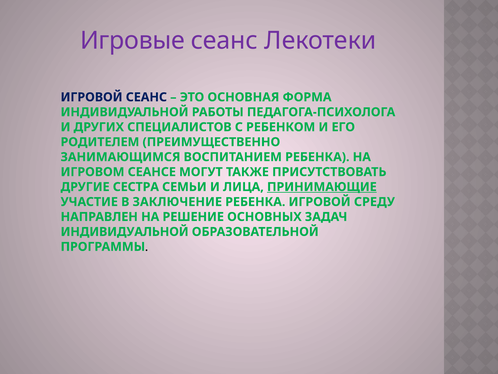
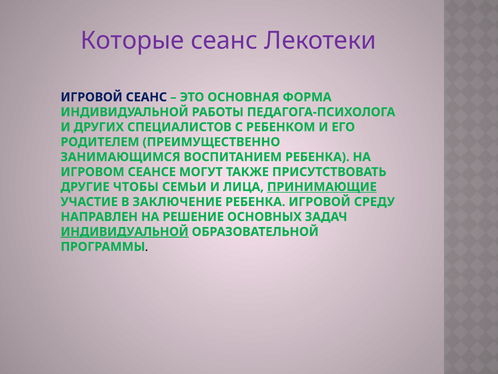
Игровые: Игровые -> Которые
СЕСТРА: СЕСТРА -> ЧТОБЫ
ИНДИВИДУАЛЬНОЙ at (125, 232) underline: none -> present
